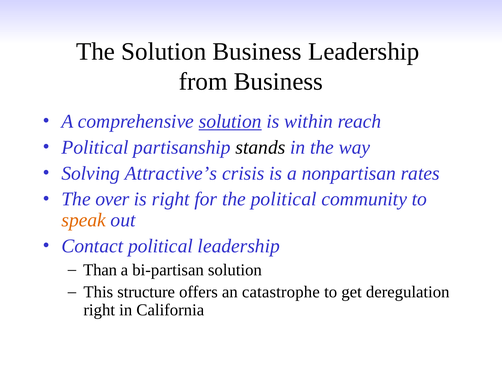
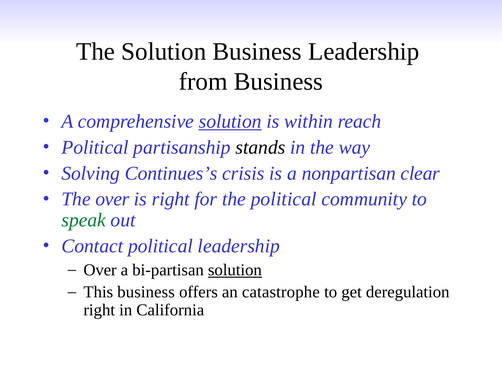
Attractive’s: Attractive’s -> Continues’s
rates: rates -> clear
speak colour: orange -> green
Than at (100, 270): Than -> Over
solution at (235, 270) underline: none -> present
This structure: structure -> business
